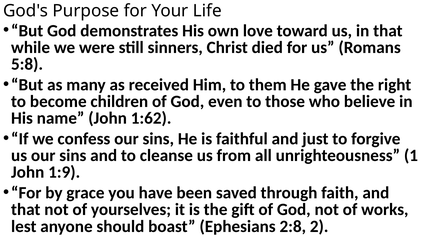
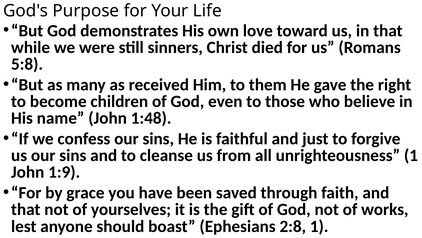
1:62: 1:62 -> 1:48
2:8 2: 2 -> 1
